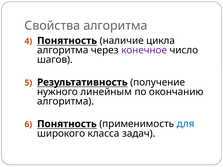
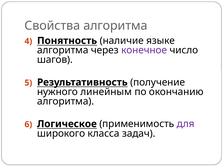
цикла: цикла -> языке
Понятность at (67, 124): Понятность -> Логическое
для colour: blue -> purple
